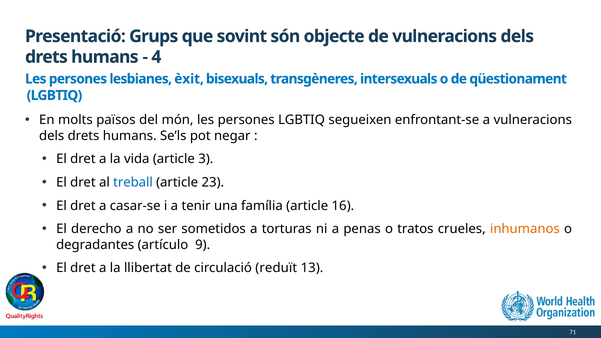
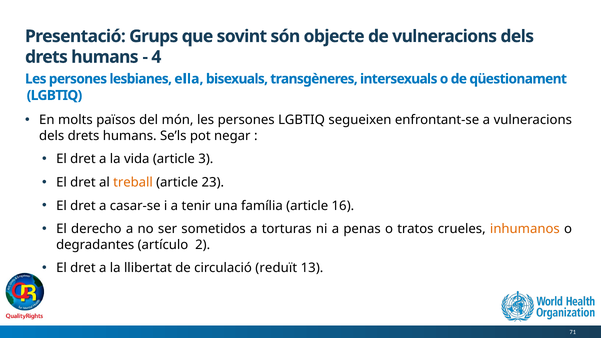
èxit: èxit -> ella
treball colour: blue -> orange
9: 9 -> 2
